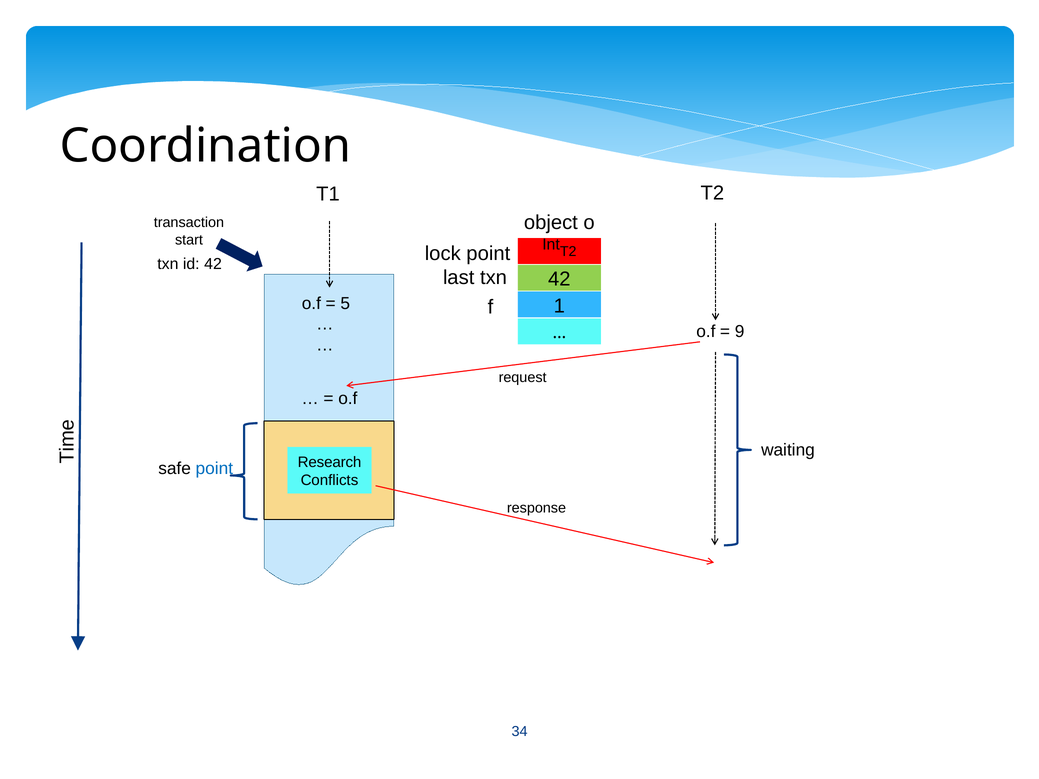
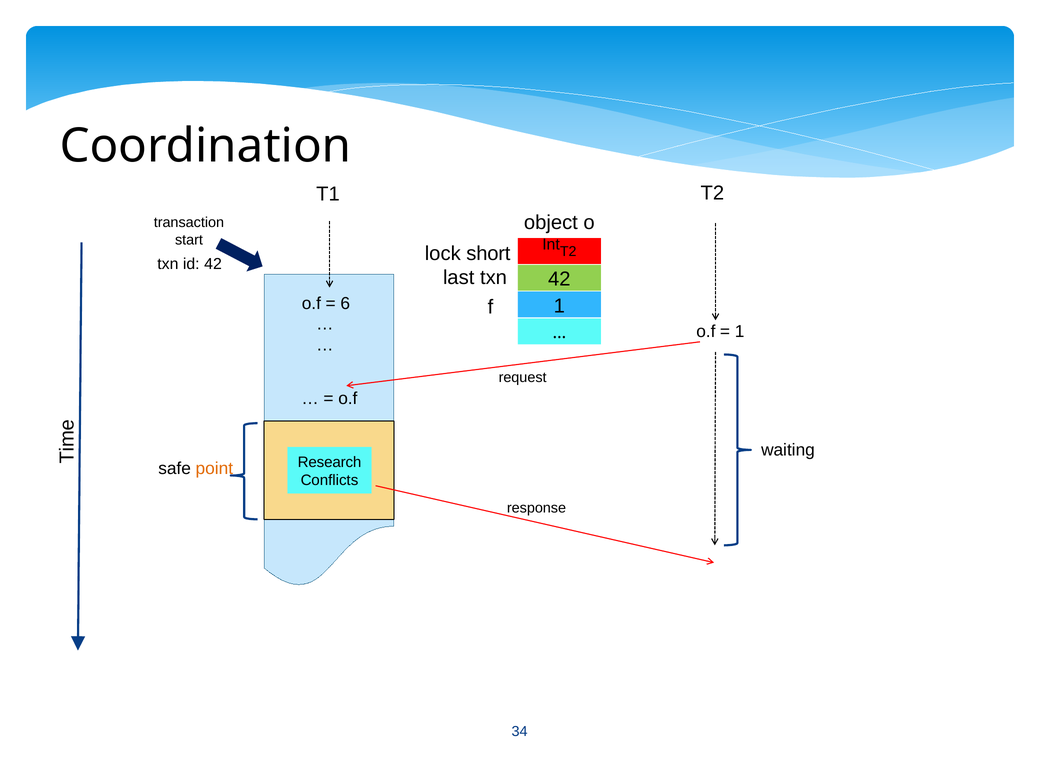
lock point: point -> short
5: 5 -> 6
9 at (740, 332): 9 -> 1
point at (214, 469) colour: blue -> orange
